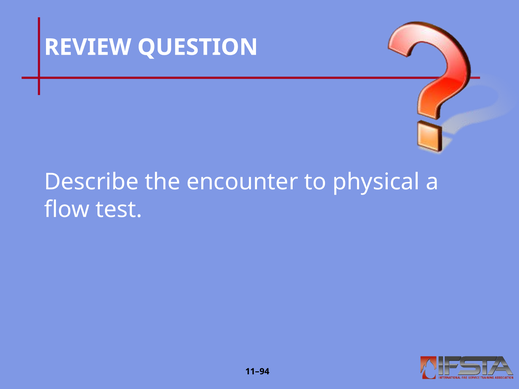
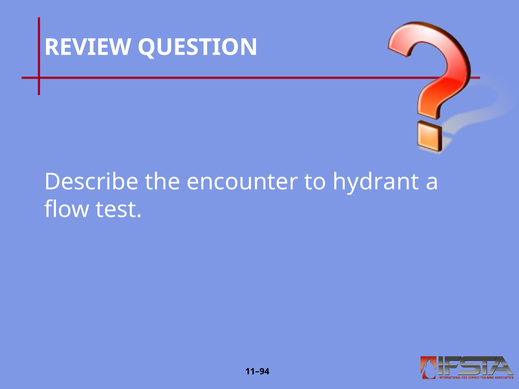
physical: physical -> hydrant
